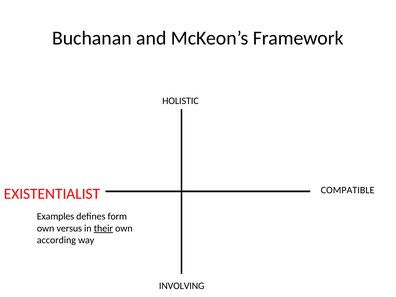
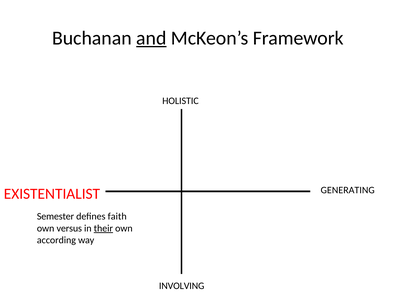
and underline: none -> present
COMPATIBLE: COMPATIBLE -> GENERATING
Examples: Examples -> Semester
form: form -> faith
